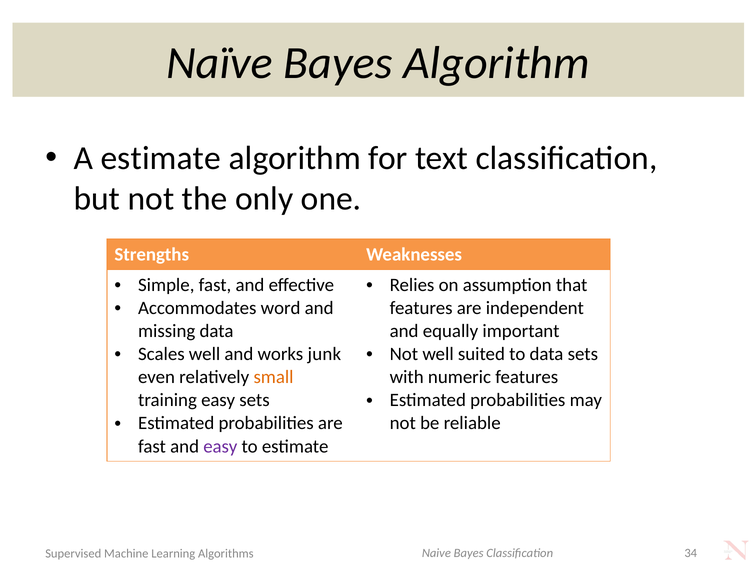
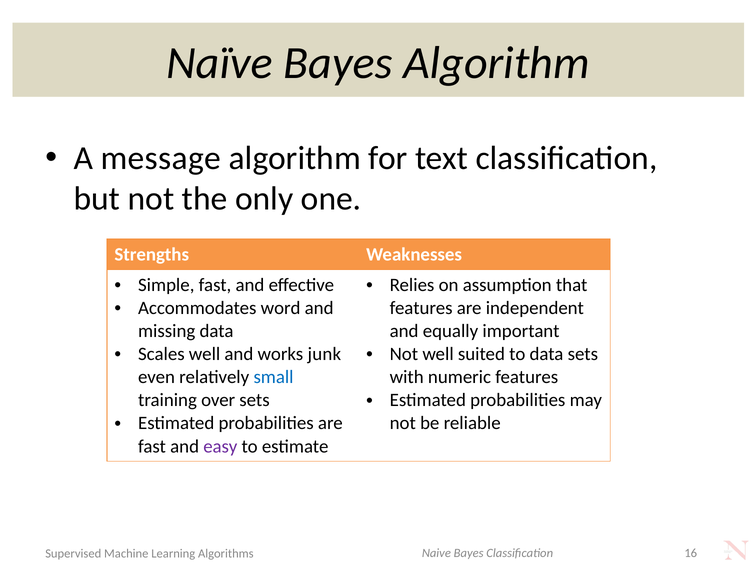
A estimate: estimate -> message
small colour: orange -> blue
training easy: easy -> over
34: 34 -> 16
